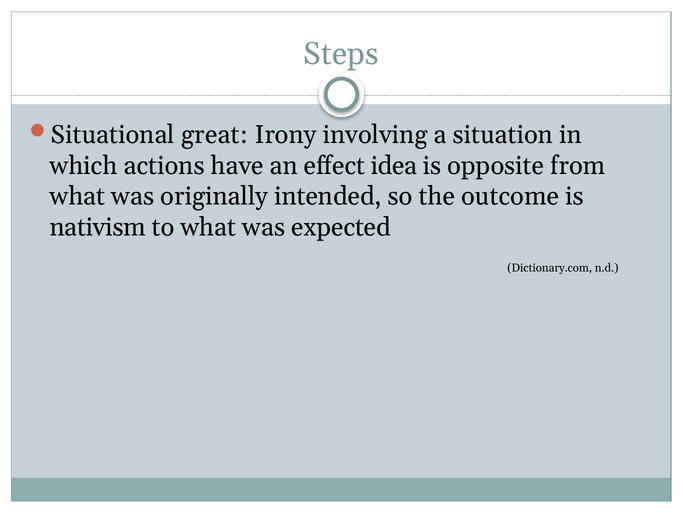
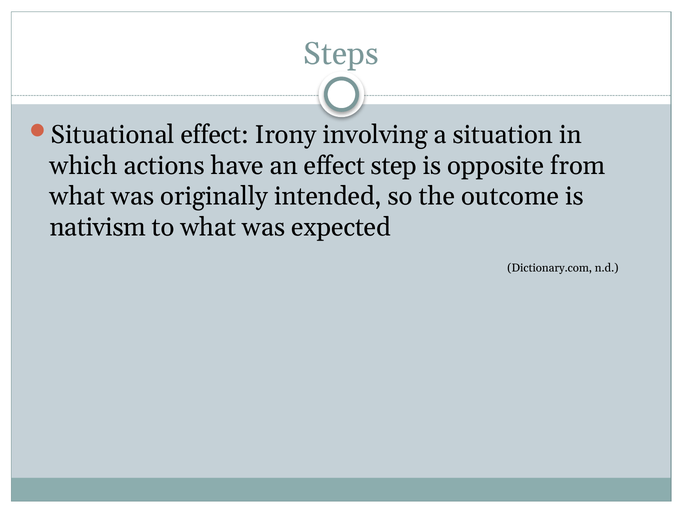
Situational great: great -> effect
idea: idea -> step
